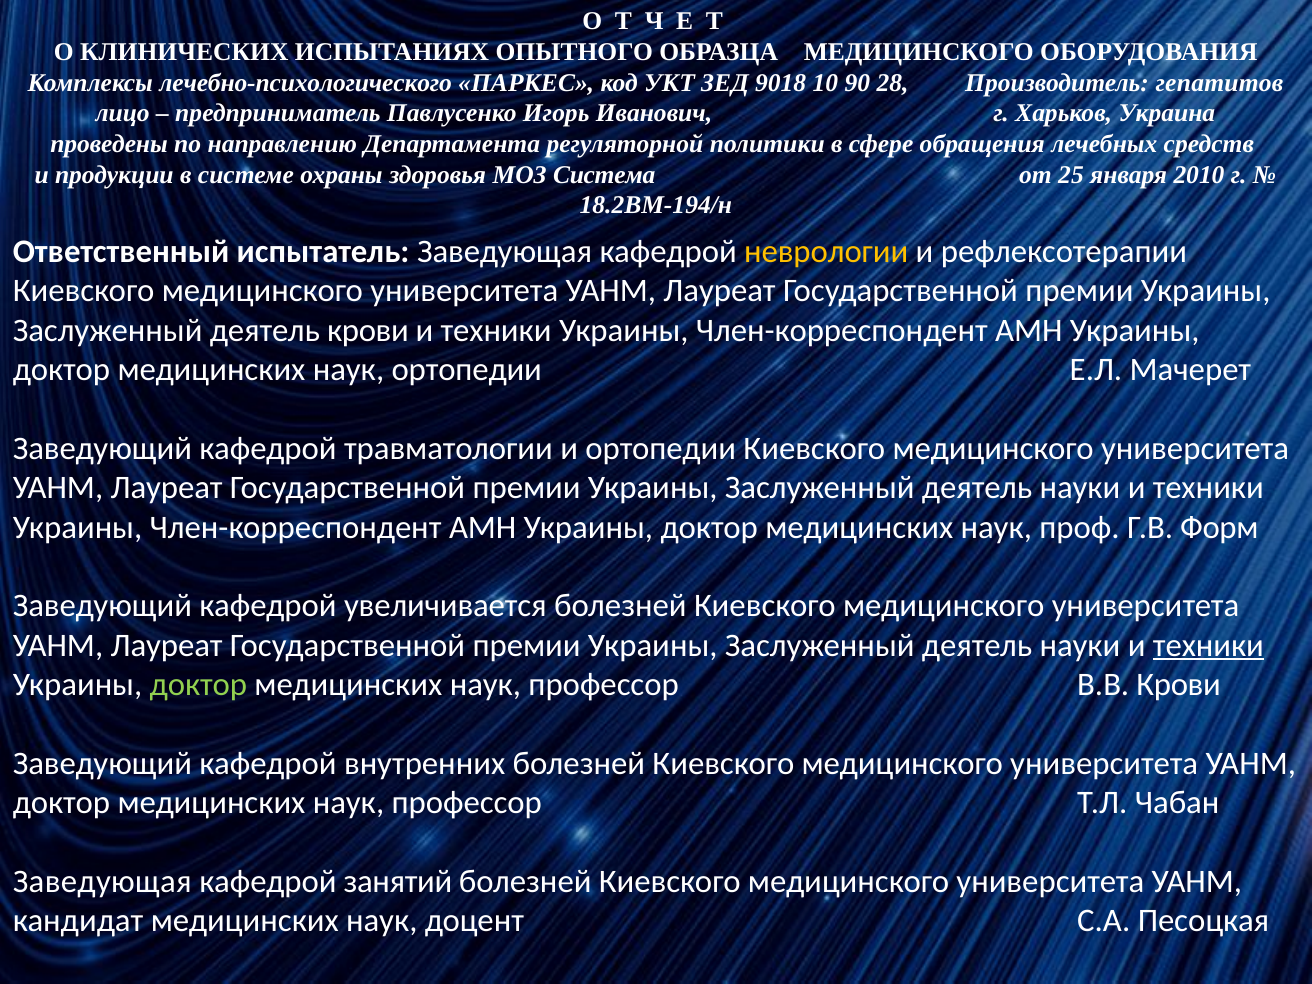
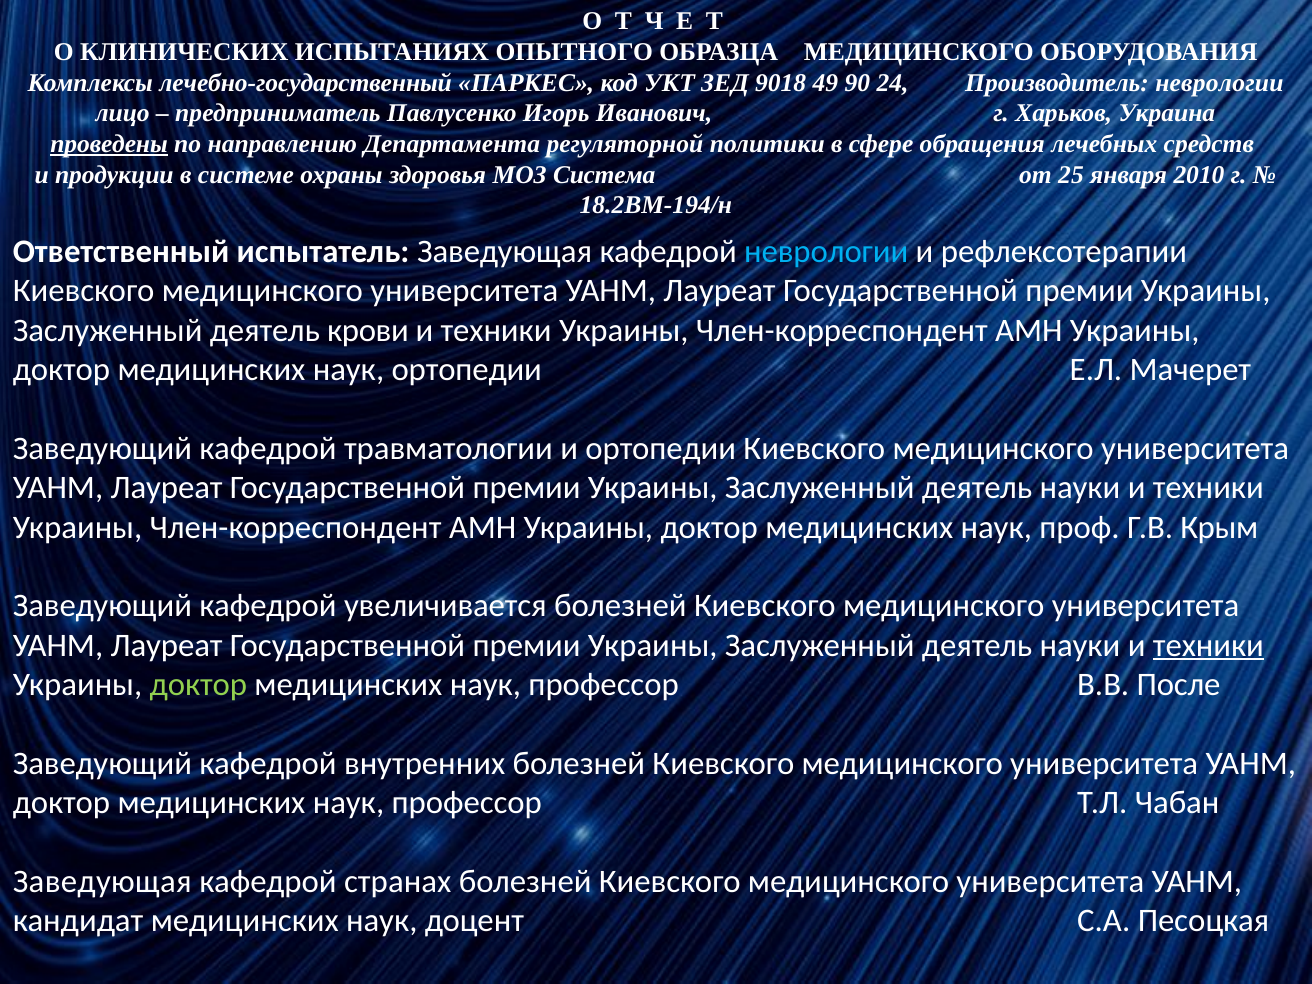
лечебно-психологического: лечебно-психологического -> лечебно-государственный
10: 10 -> 49
28: 28 -> 24
Производитель гепатитов: гепатитов -> неврологии
проведены underline: none -> present
неврологии at (826, 252) colour: yellow -> light blue
Форм: Форм -> Крым
В.В Крови: Крови -> После
занятий: занятий -> странах
